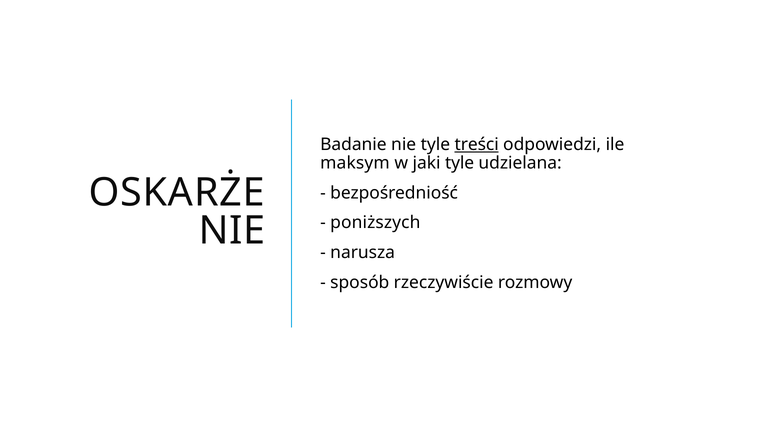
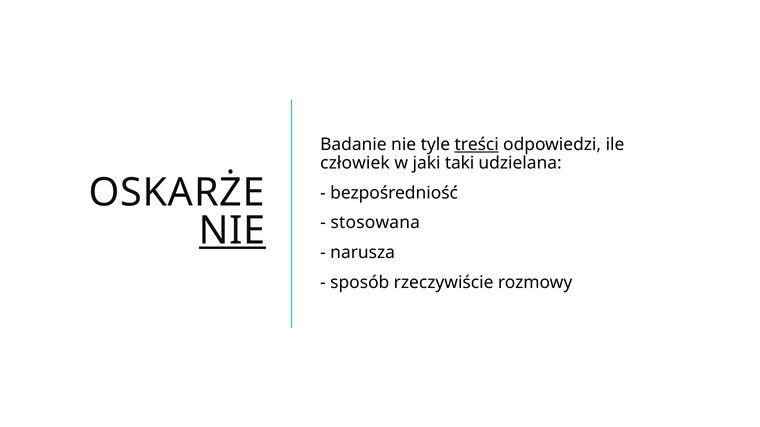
maksym: maksym -> człowiek
jaki tyle: tyle -> taki
poniższych: poniższych -> stosowana
NIE at (232, 231) underline: none -> present
